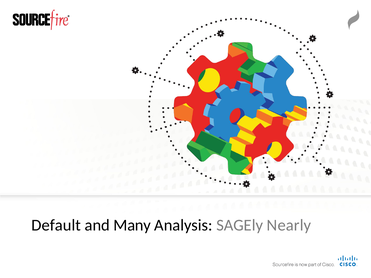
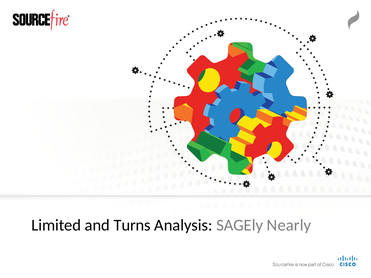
Default: Default -> Limited
Many: Many -> Turns
